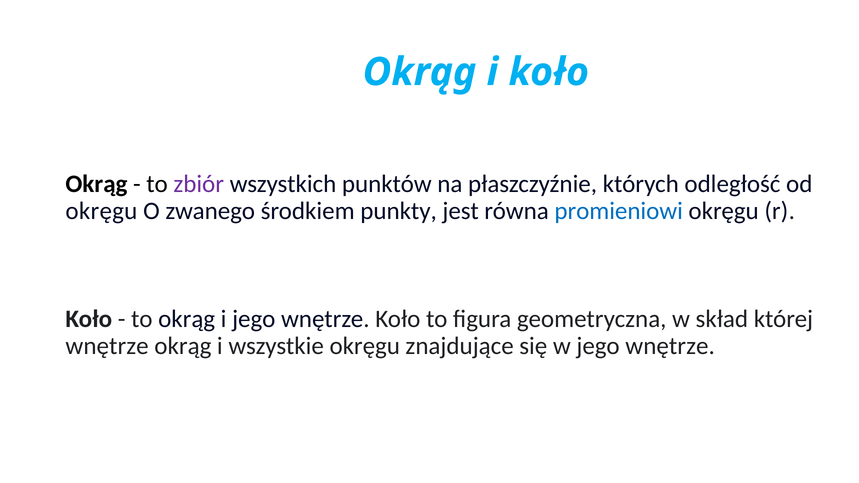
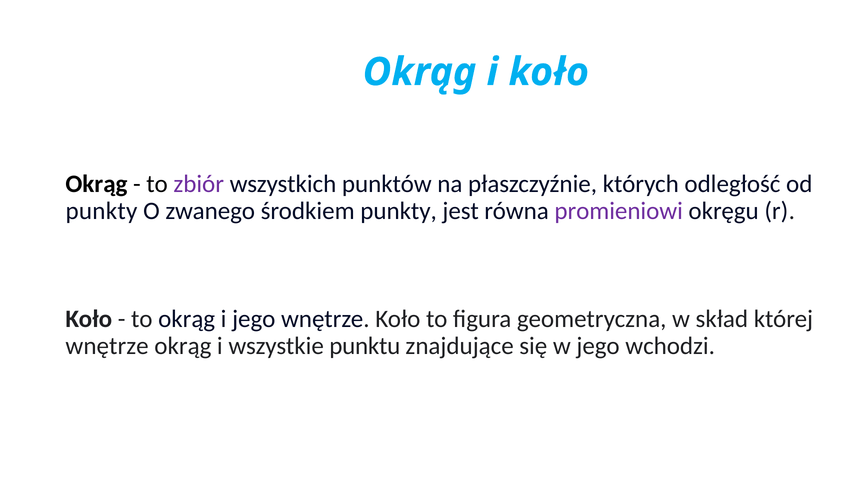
okręgu at (101, 211): okręgu -> punkty
promieniowi colour: blue -> purple
wszystkie okręgu: okręgu -> punktu
w jego wnętrze: wnętrze -> wchodzi
